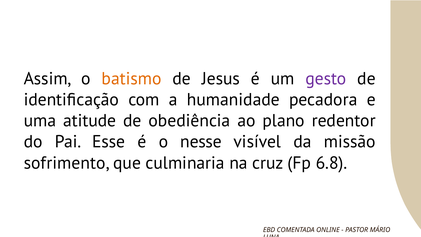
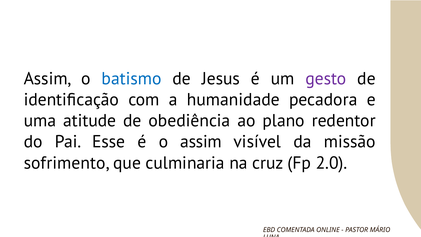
batismo colour: orange -> blue
o nesse: nesse -> assim
6.8: 6.8 -> 2.0
